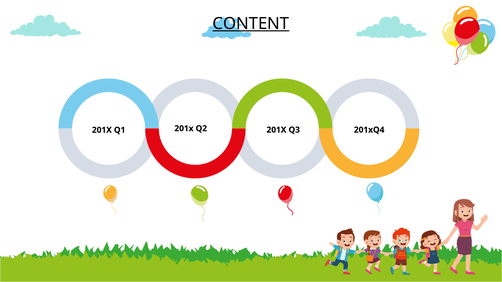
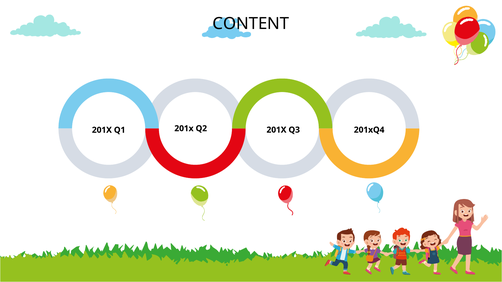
CONTENT underline: present -> none
